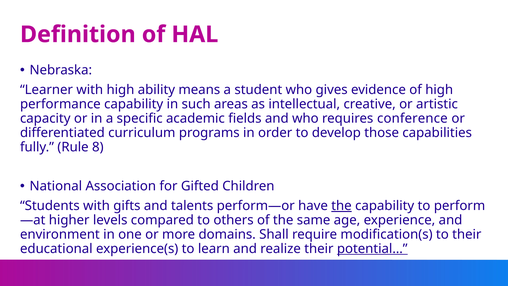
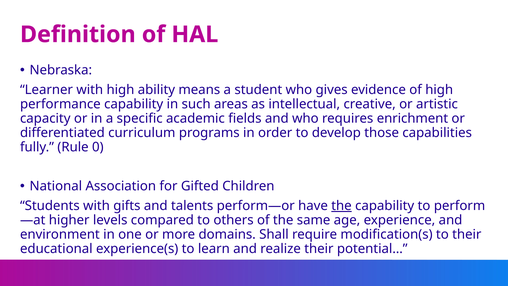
conference: conference -> enrichment
8: 8 -> 0
potential… underline: present -> none
